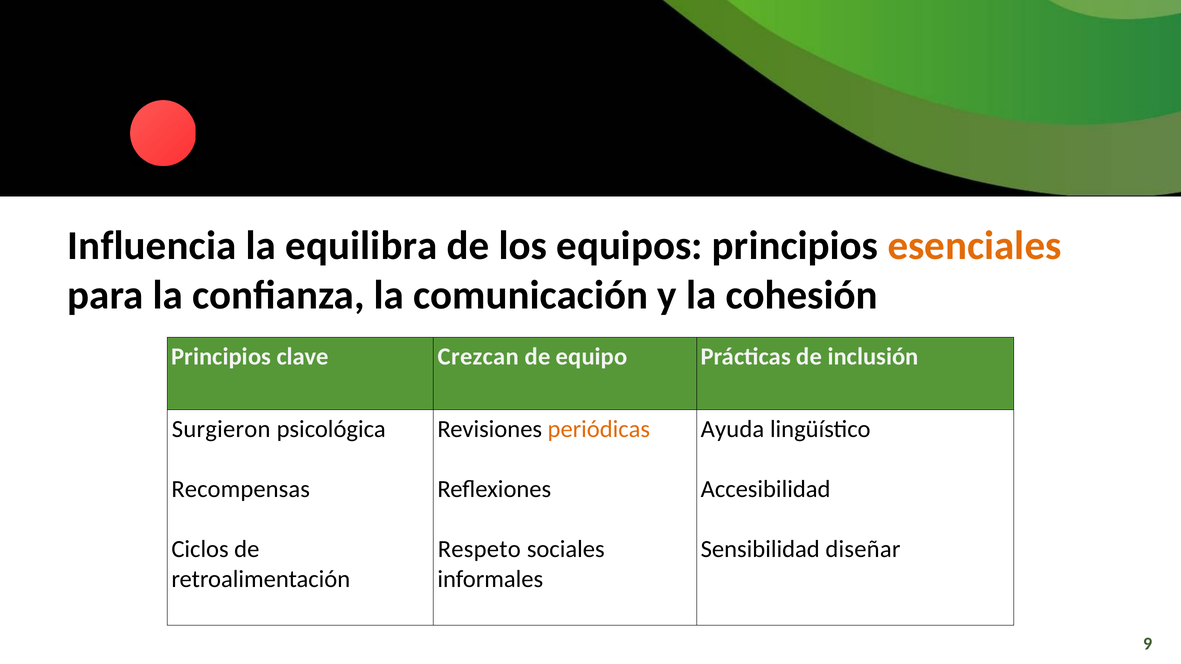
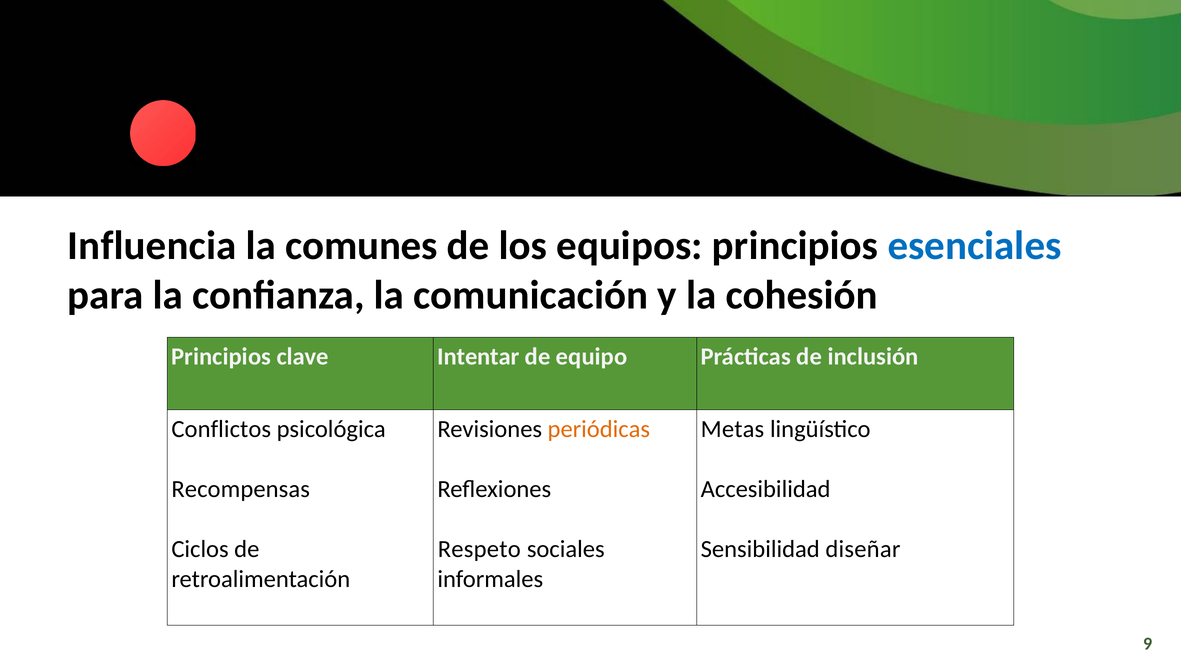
equilibra: equilibra -> comunes
esenciales colour: orange -> blue
Crezcan: Crezcan -> Intentar
Surgieron: Surgieron -> Conflictos
Ayuda: Ayuda -> Metas
